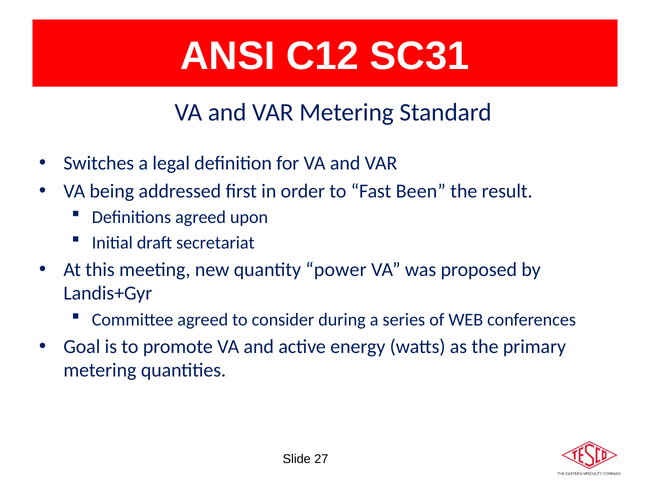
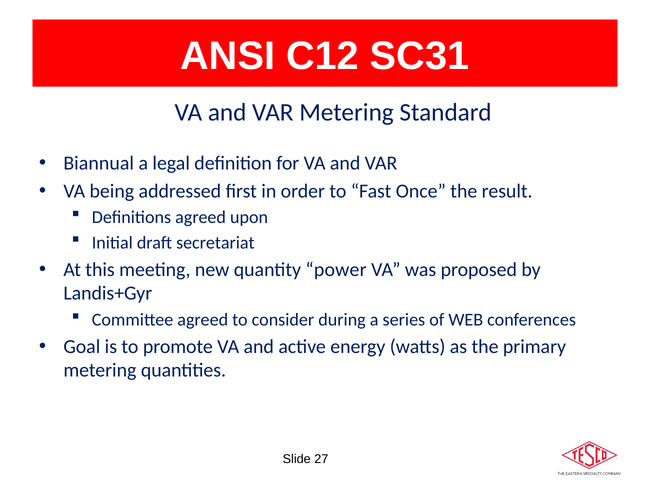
Switches: Switches -> Biannual
Been: Been -> Once
